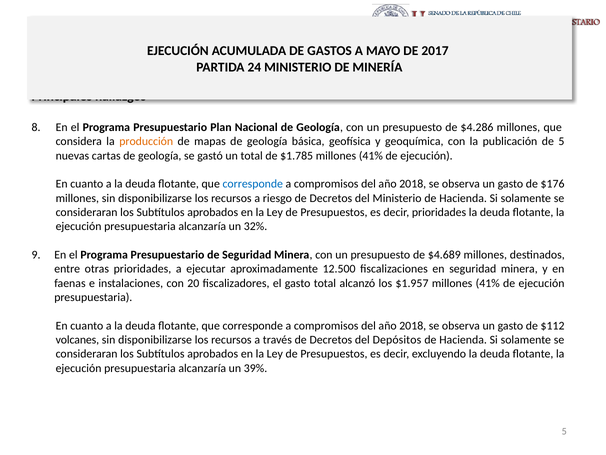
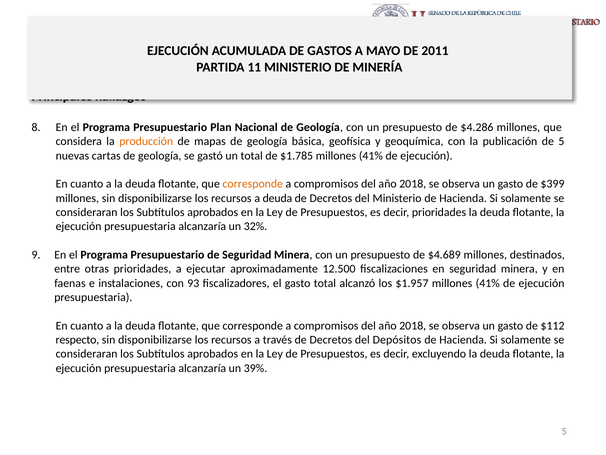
2017: 2017 -> 2011
24: 24 -> 11
corresponde at (253, 184) colour: blue -> orange
$176: $176 -> $399
a riesgo: riesgo -> deuda
20: 20 -> 93
volcanes: volcanes -> respecto
